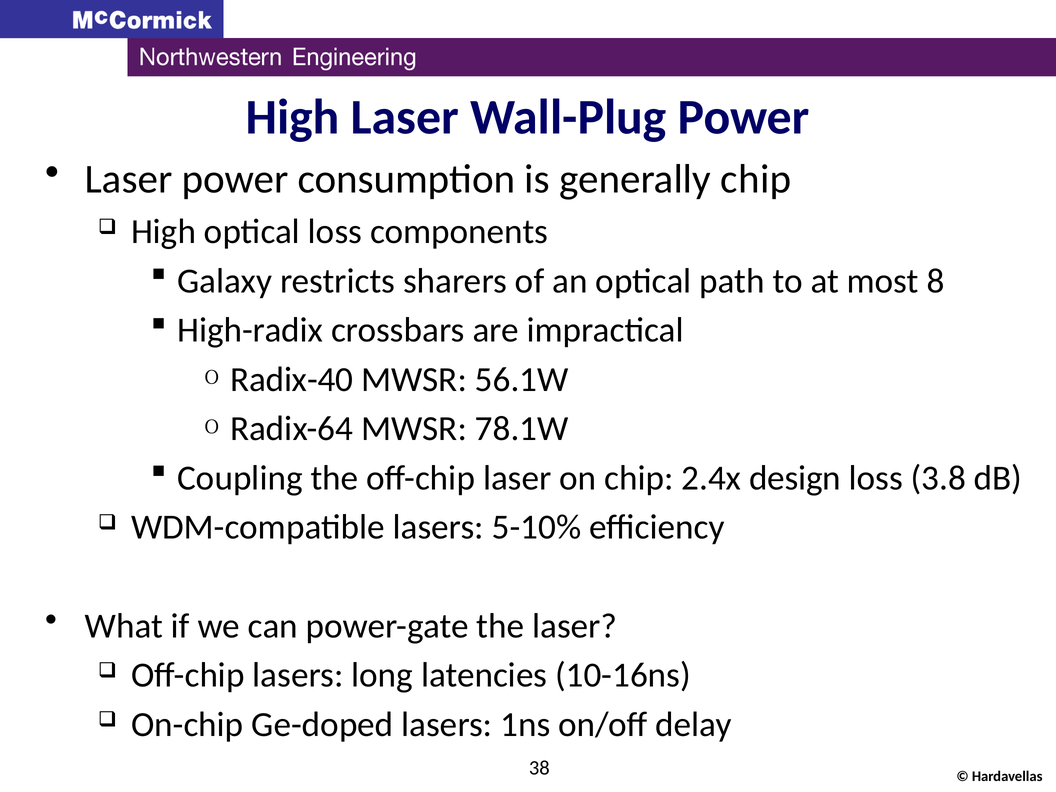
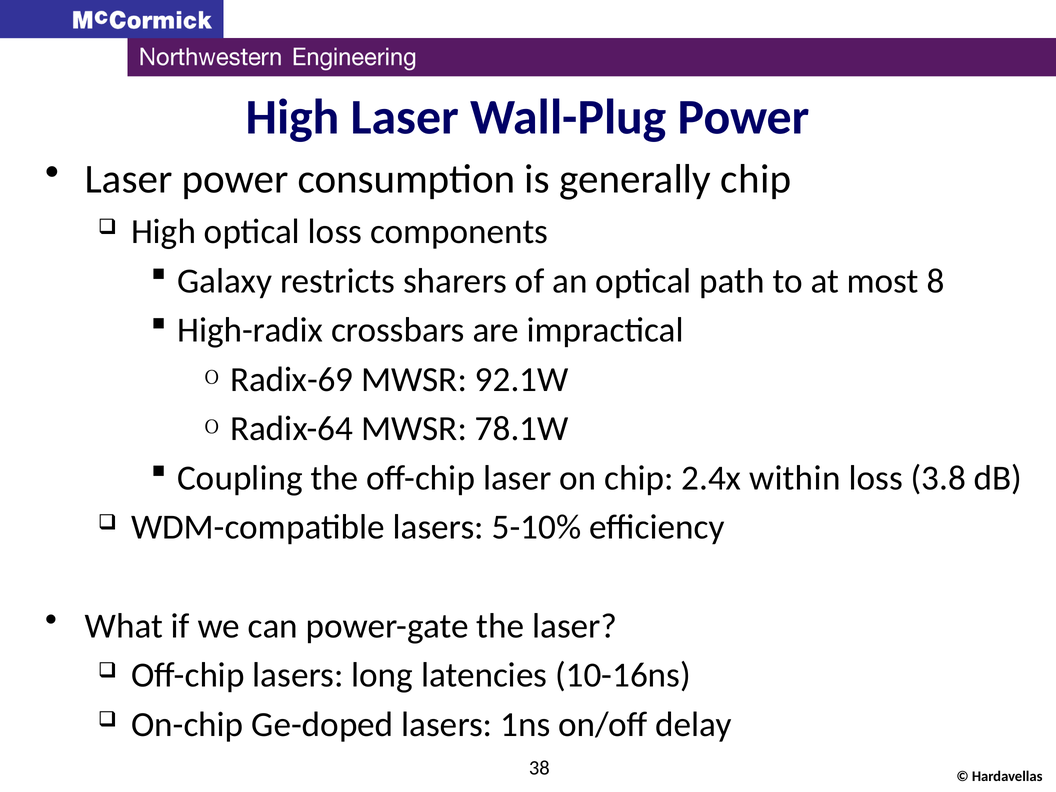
Radix-40: Radix-40 -> Radix-69
56.1W: 56.1W -> 92.1W
design: design -> within
